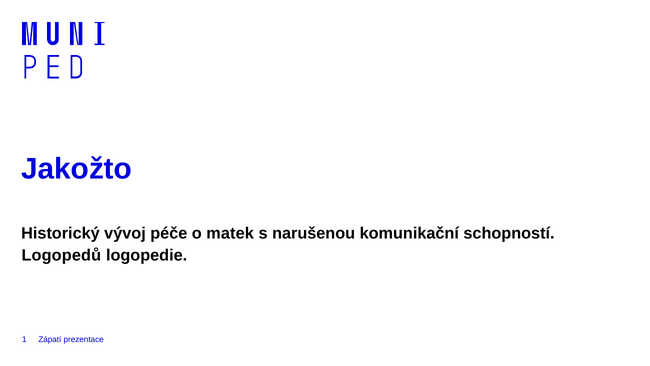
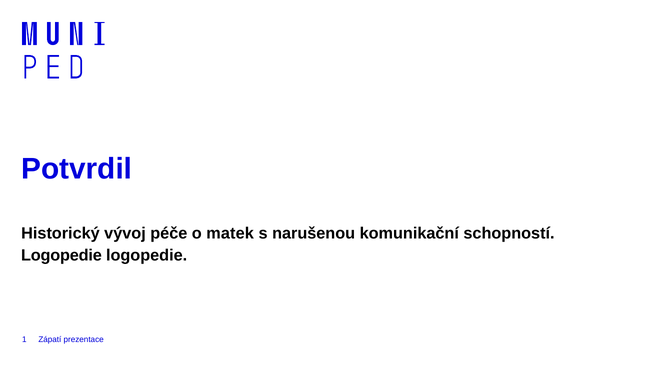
Jakožto: Jakožto -> Potvrdil
Logopedů at (61, 255): Logopedů -> Logopedie
